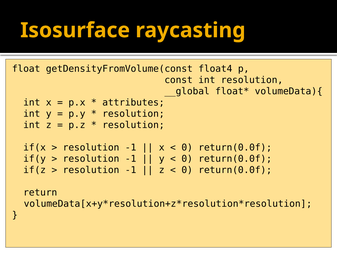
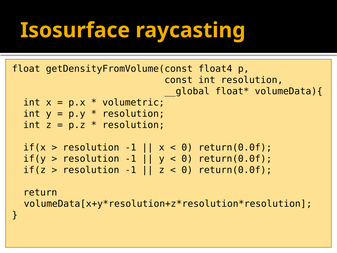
attributes: attributes -> volumetric
